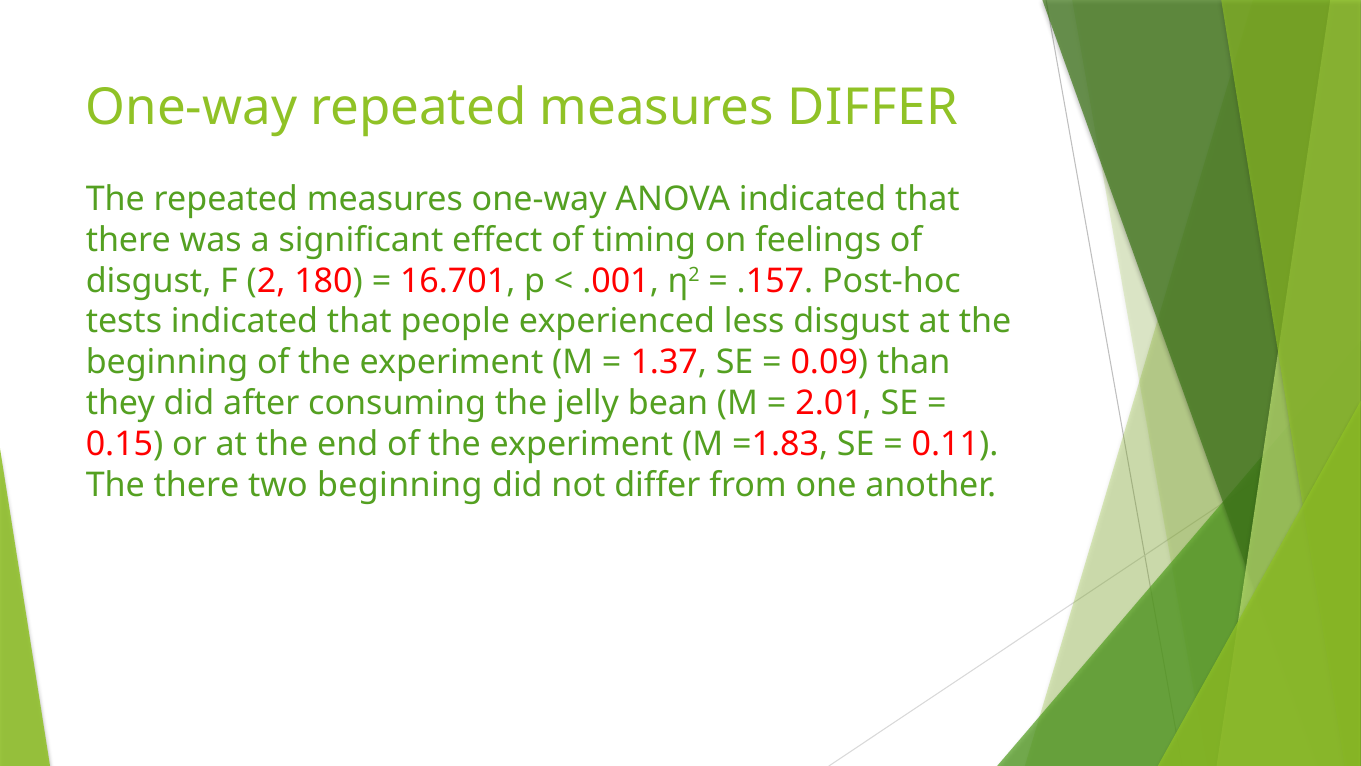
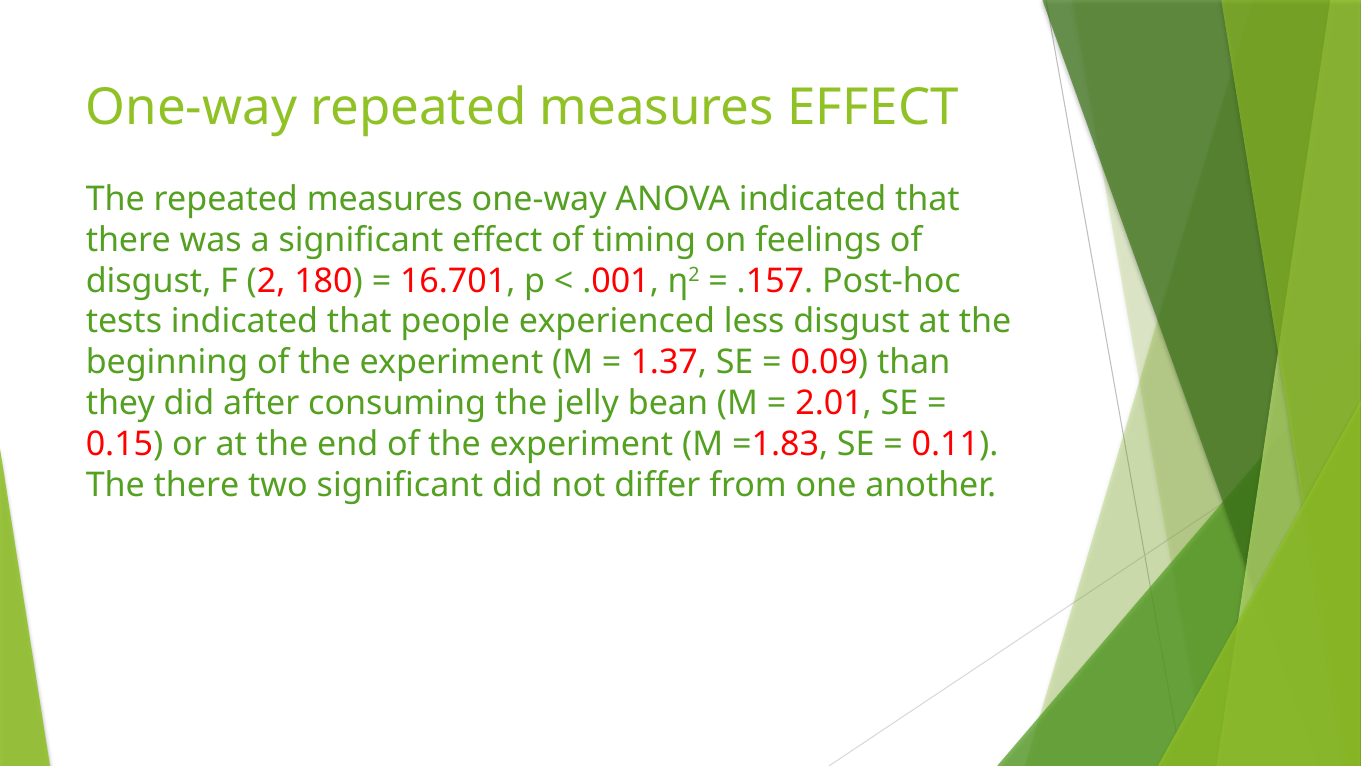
measures DIFFER: DIFFER -> EFFECT
two beginning: beginning -> significant
